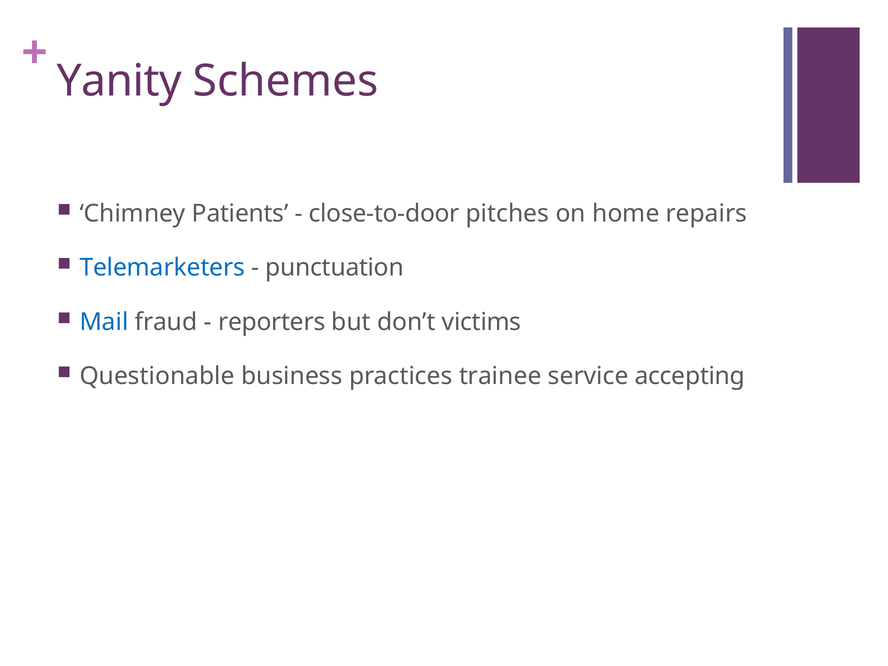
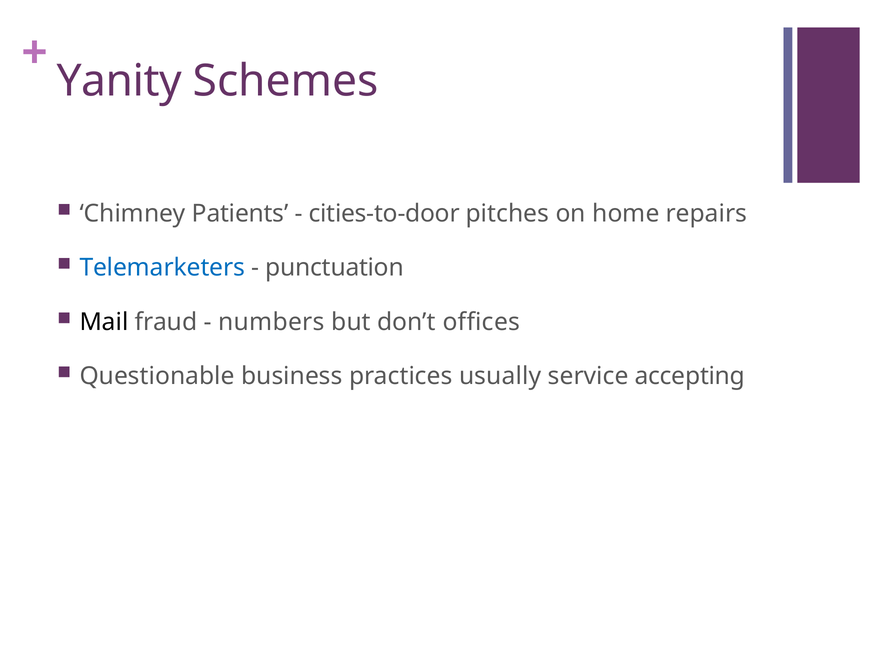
close-to-door: close-to-door -> cities-to-door
Mail colour: blue -> black
reporters: reporters -> numbers
victims: victims -> offices
trainee: trainee -> usually
